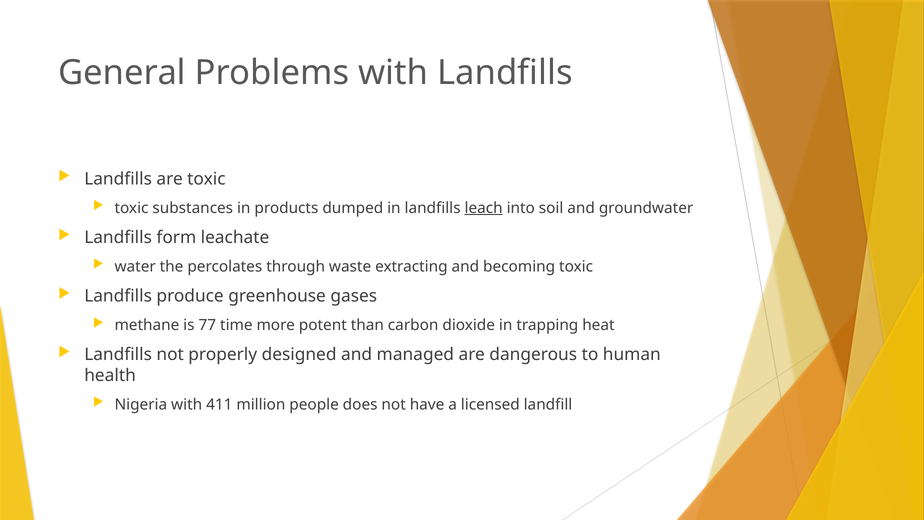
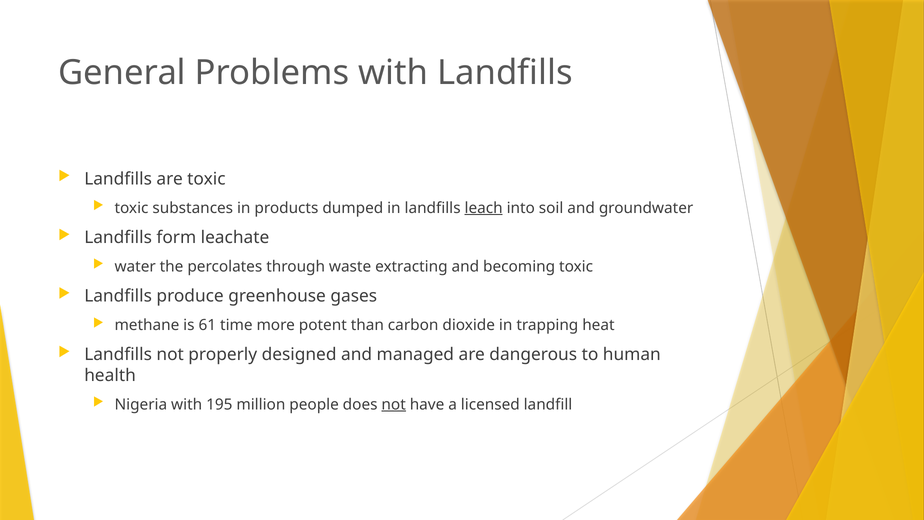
77: 77 -> 61
411: 411 -> 195
not at (394, 404) underline: none -> present
